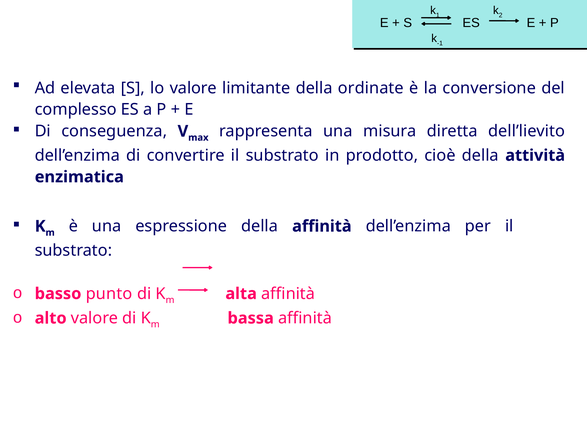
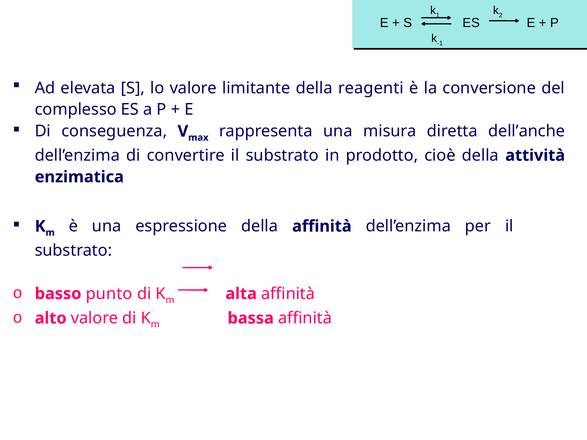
ordinate: ordinate -> reagenti
dell’lievito: dell’lievito -> dell’anche
